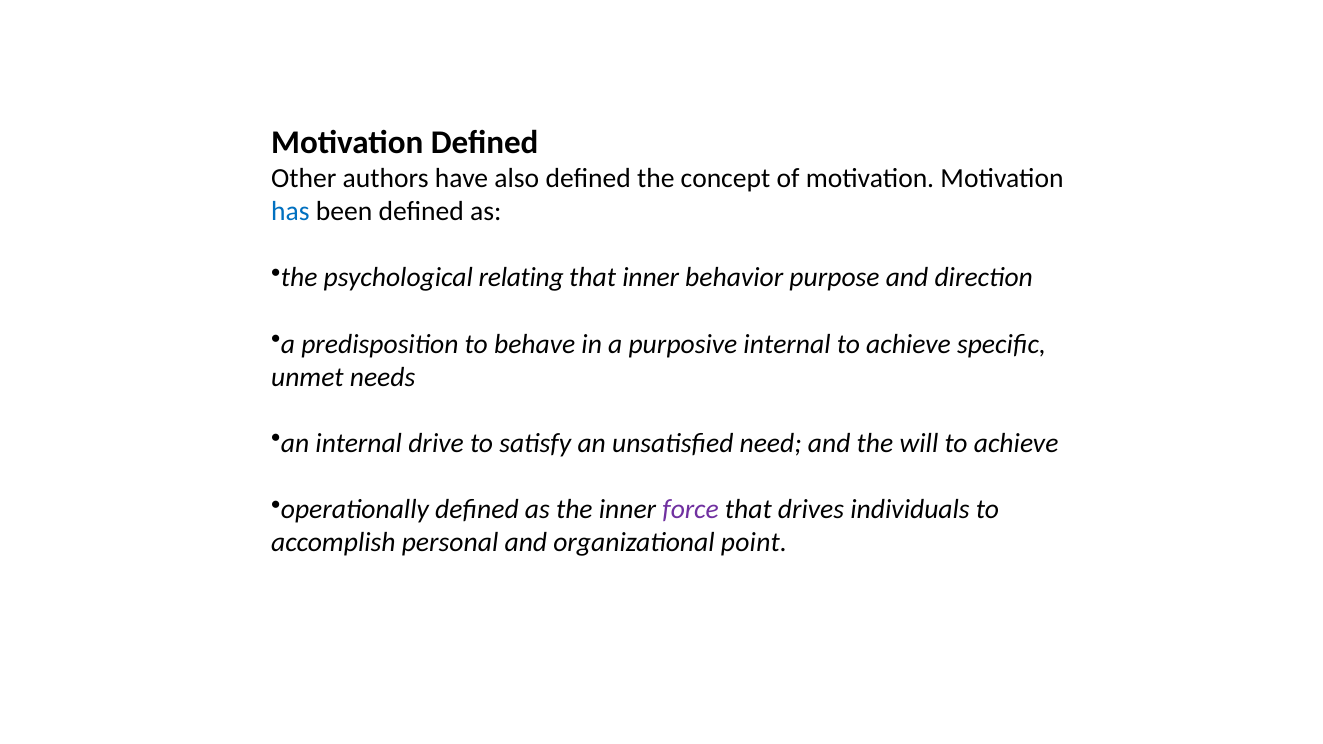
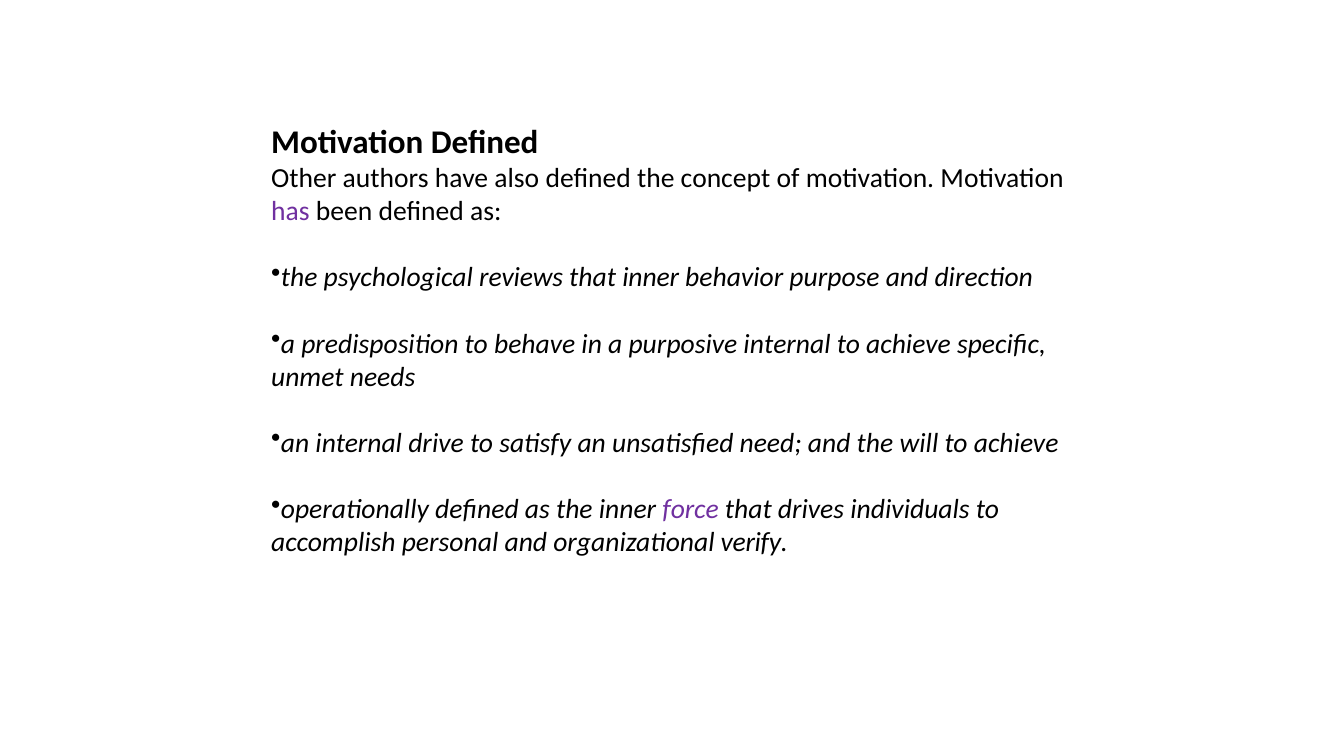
has colour: blue -> purple
relating: relating -> reviews
point: point -> verify
